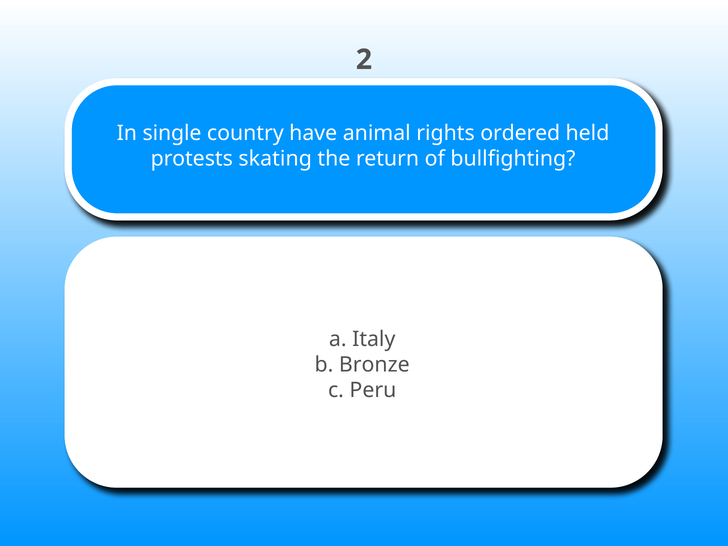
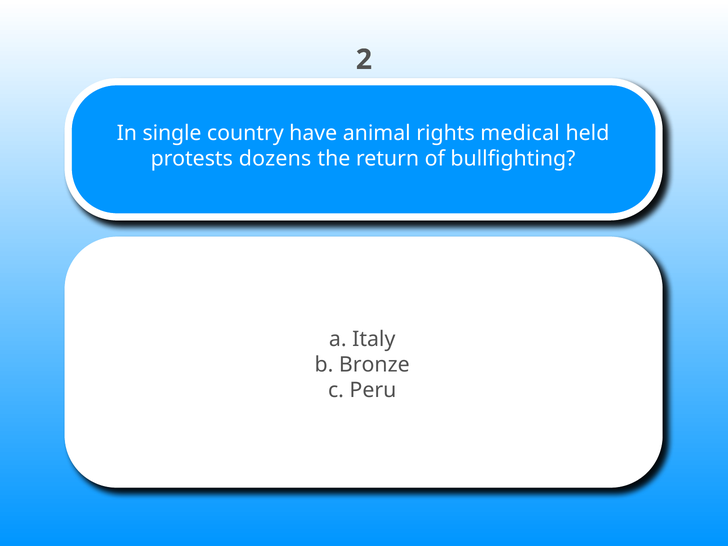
ordered: ordered -> medical
skating: skating -> dozens
